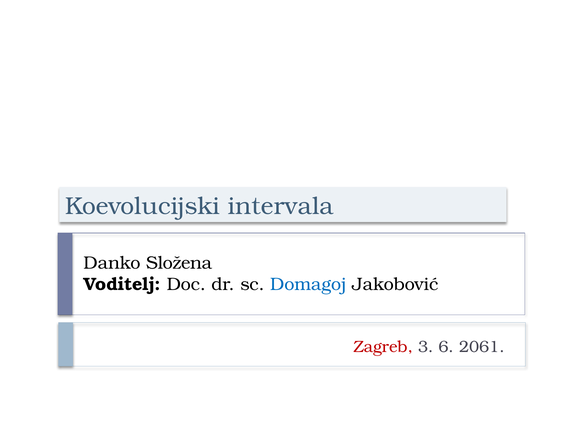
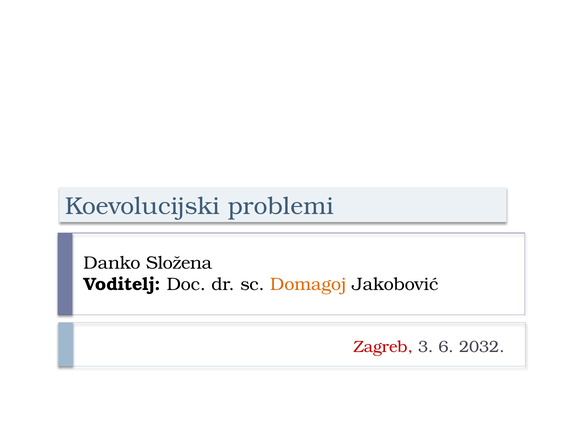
intervala: intervala -> problemi
Domagoj colour: blue -> orange
2061: 2061 -> 2032
